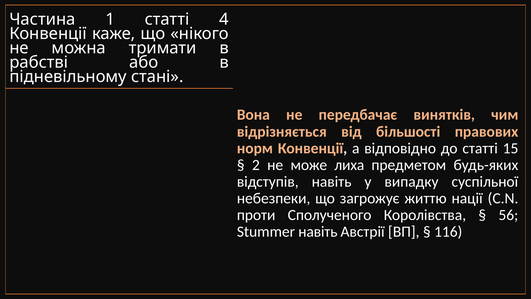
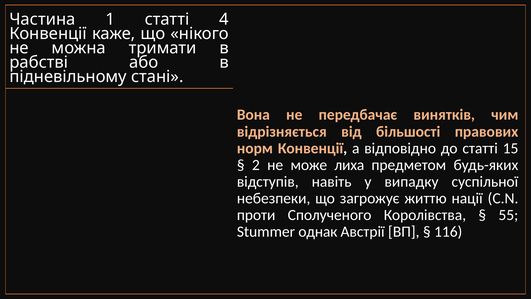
56: 56 -> 55
Stummer навіть: навіть -> однак
